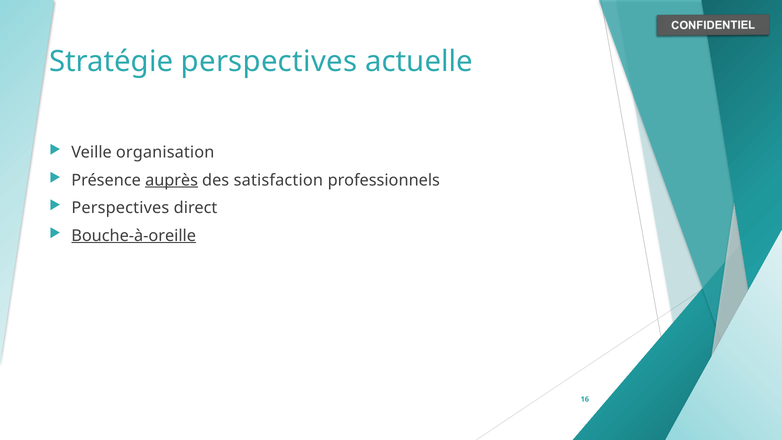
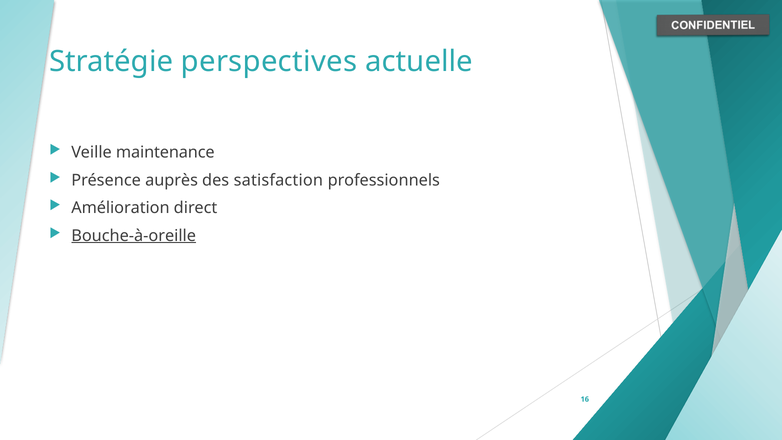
organisation: organisation -> maintenance
auprès underline: present -> none
Perspectives at (120, 208): Perspectives -> Amélioration
